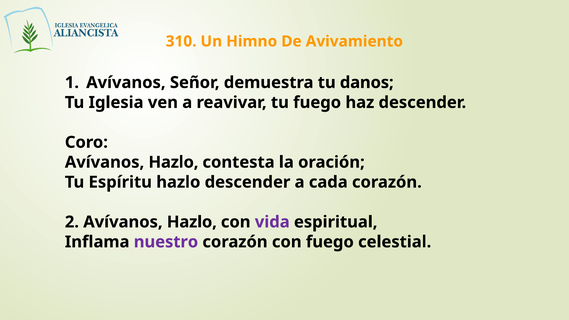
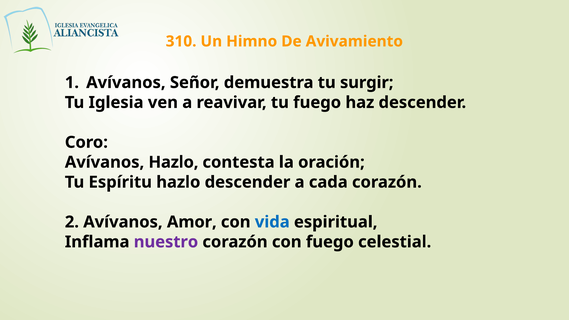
danos: danos -> surgir
2 Avívanos Hazlo: Hazlo -> Amor
vida colour: purple -> blue
